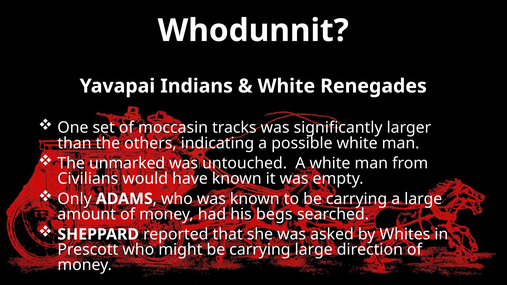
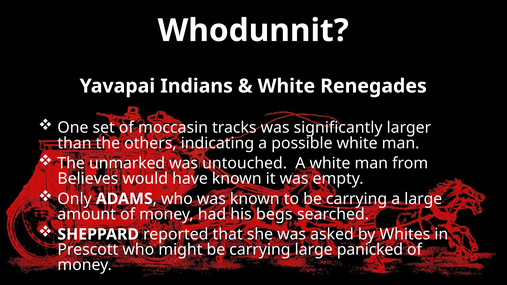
Civilians: Civilians -> Believes
direction: direction -> panicked
